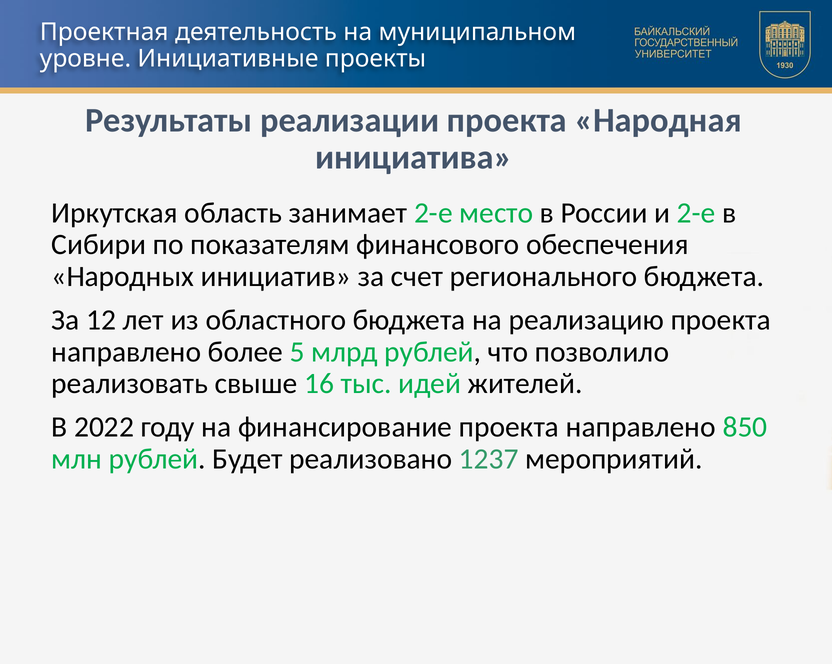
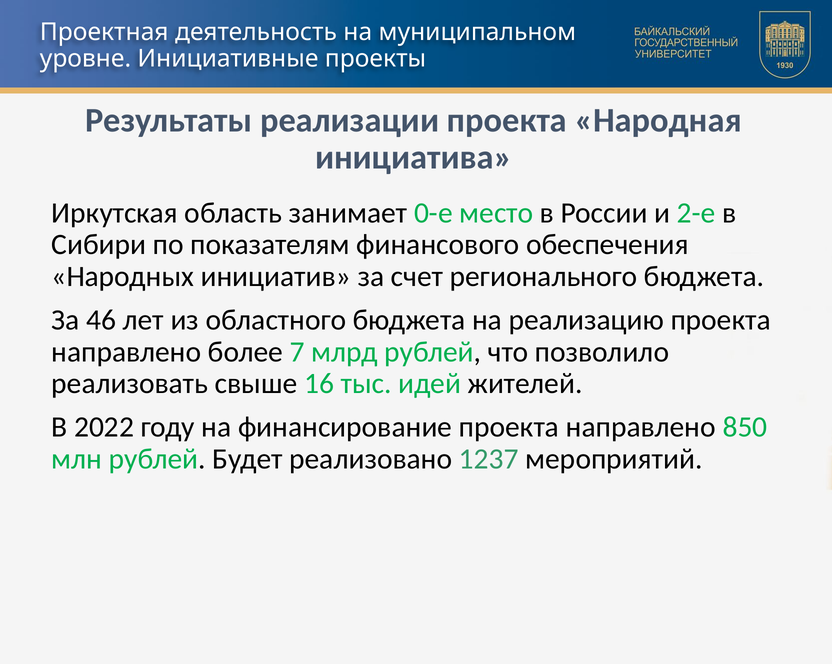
занимает 2-е: 2-е -> 0-е
12: 12 -> 46
5: 5 -> 7
